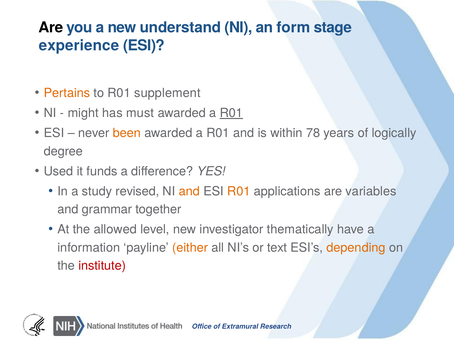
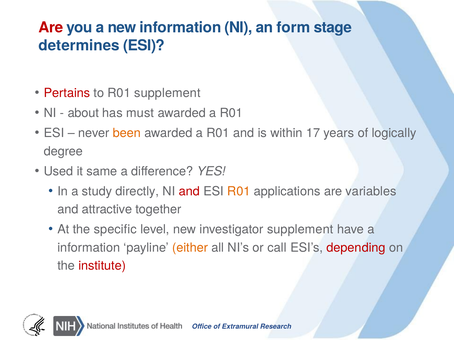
Are at (51, 28) colour: black -> red
new understand: understand -> information
experience: experience -> determines
Pertains colour: orange -> red
might: might -> about
R01 at (231, 113) underline: present -> none
78: 78 -> 17
funds: funds -> same
revised: revised -> directly
and at (189, 192) colour: orange -> red
grammar: grammar -> attractive
allowed: allowed -> specific
investigator thematically: thematically -> supplement
text: text -> call
depending colour: orange -> red
